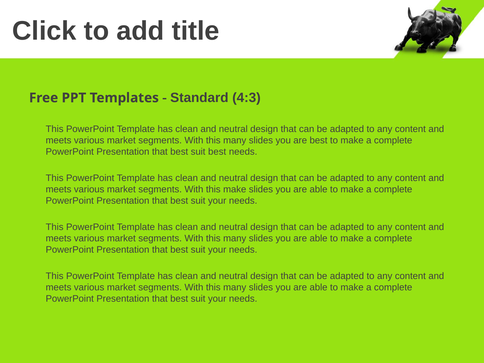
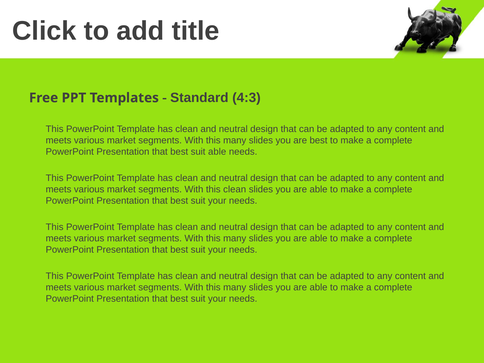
suit best: best -> able
this make: make -> clean
